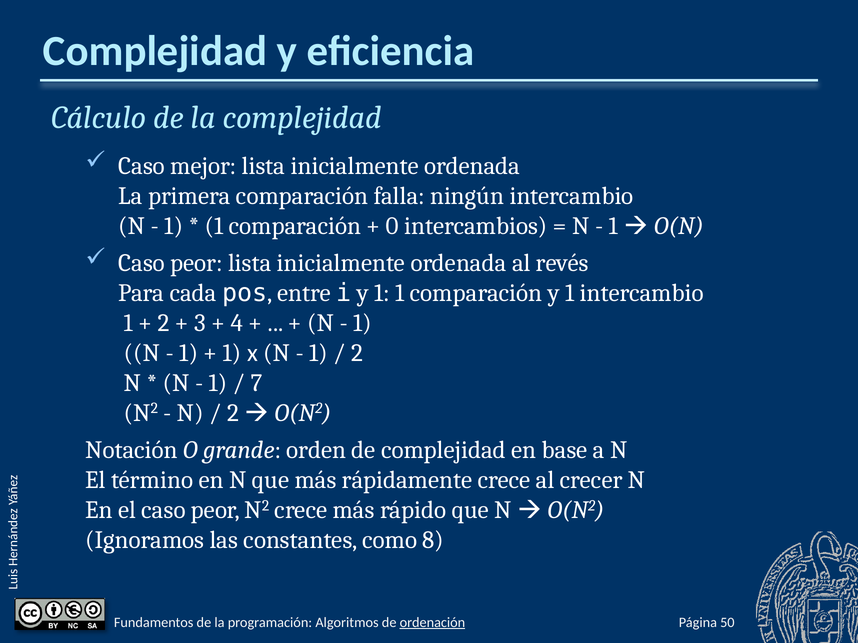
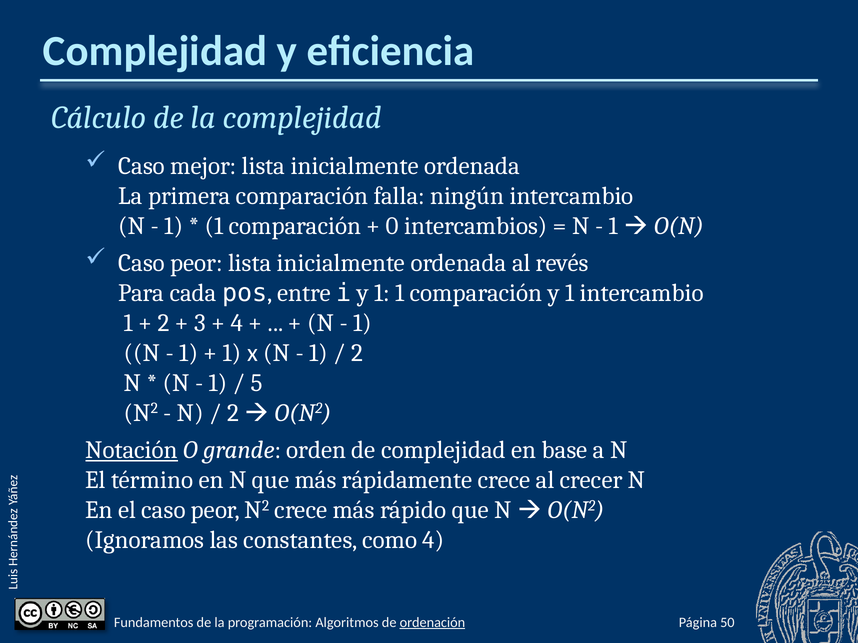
7: 7 -> 5
Notación underline: none -> present
como 8: 8 -> 4
